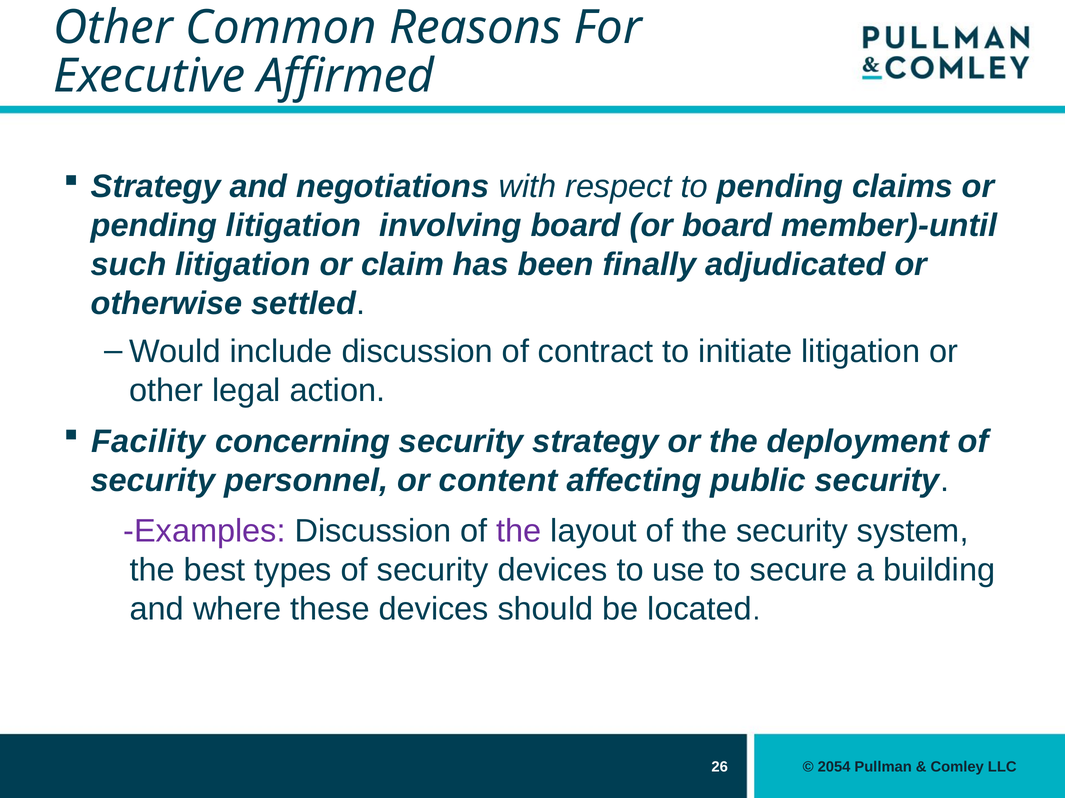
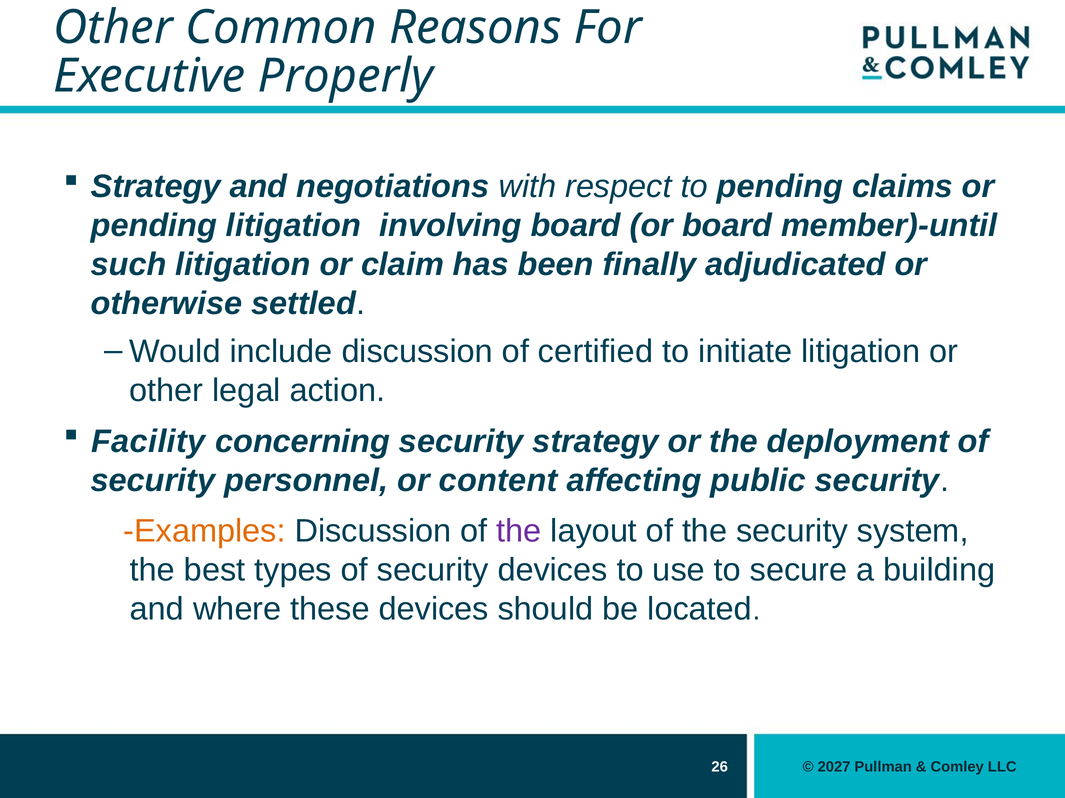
Affirmed: Affirmed -> Properly
contract: contract -> certified
Examples colour: purple -> orange
2054: 2054 -> 2027
